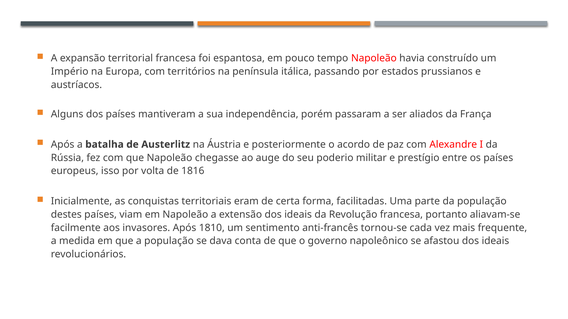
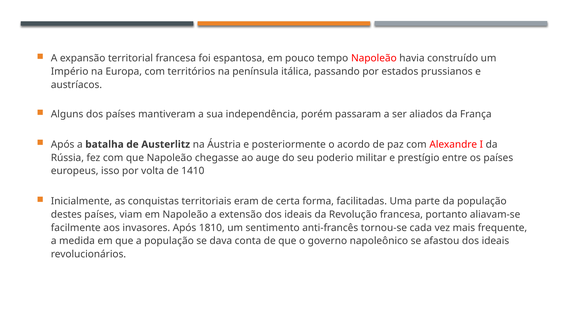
1816: 1816 -> 1410
